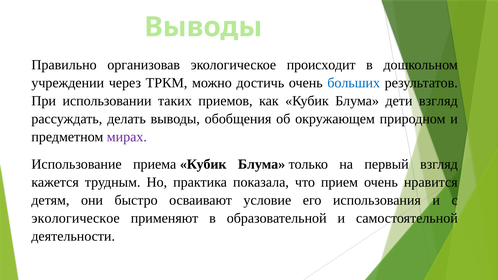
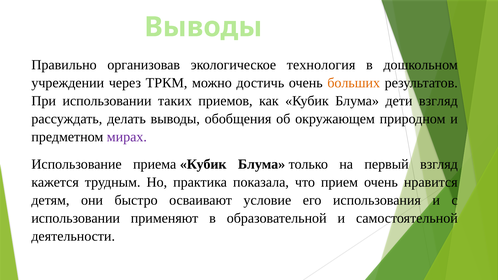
происходит: происходит -> технология
больших colour: blue -> orange
экологическое at (76, 218): экологическое -> использовании
